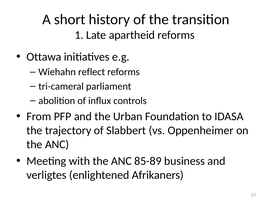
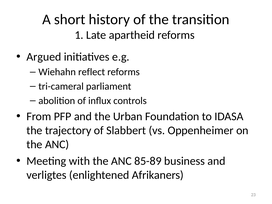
Ottawa: Ottawa -> Argued
